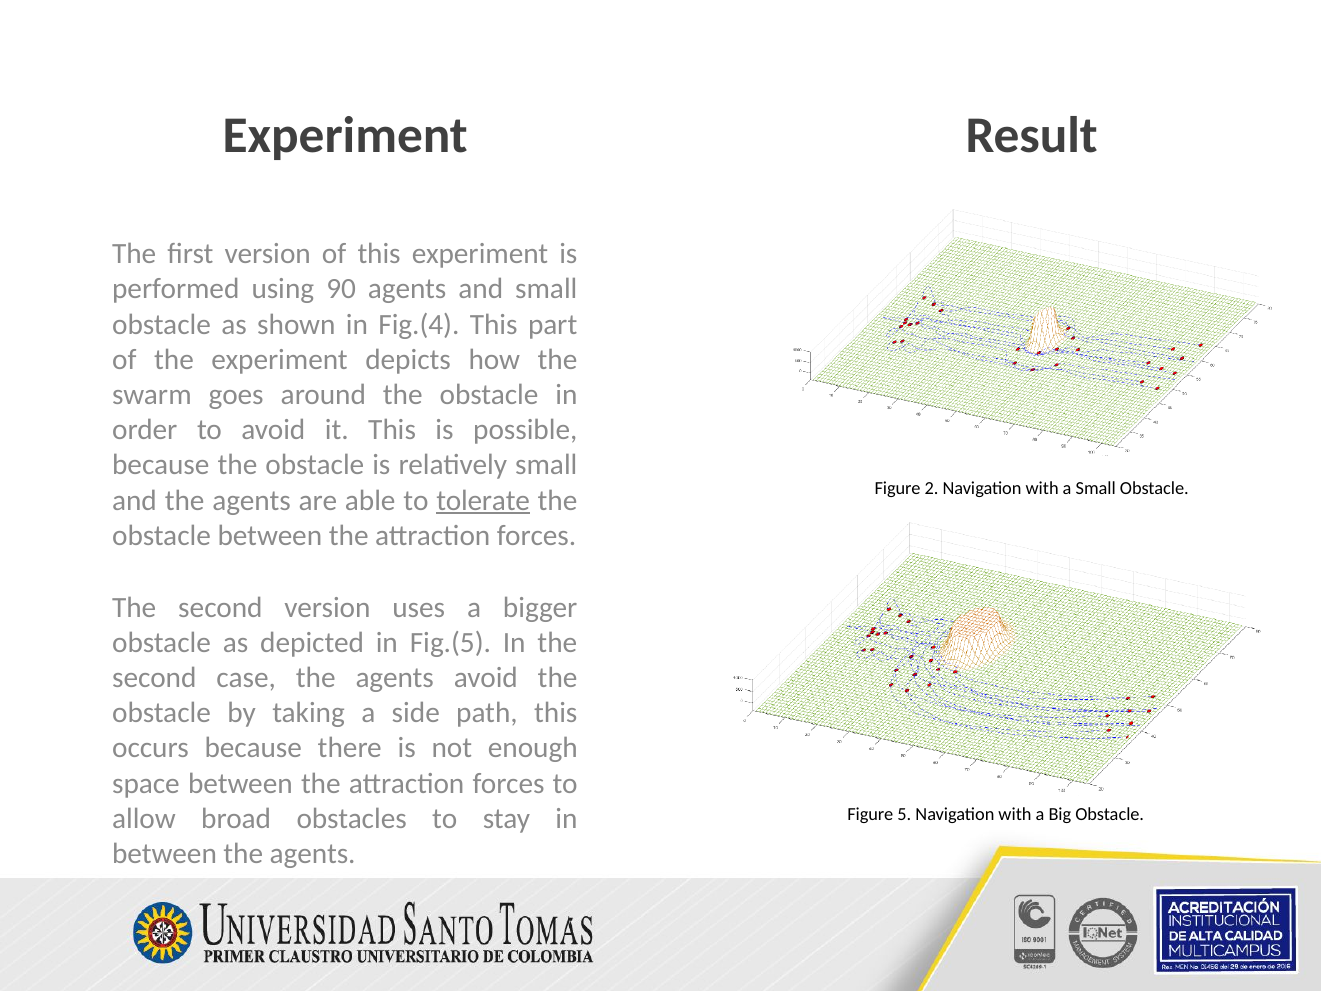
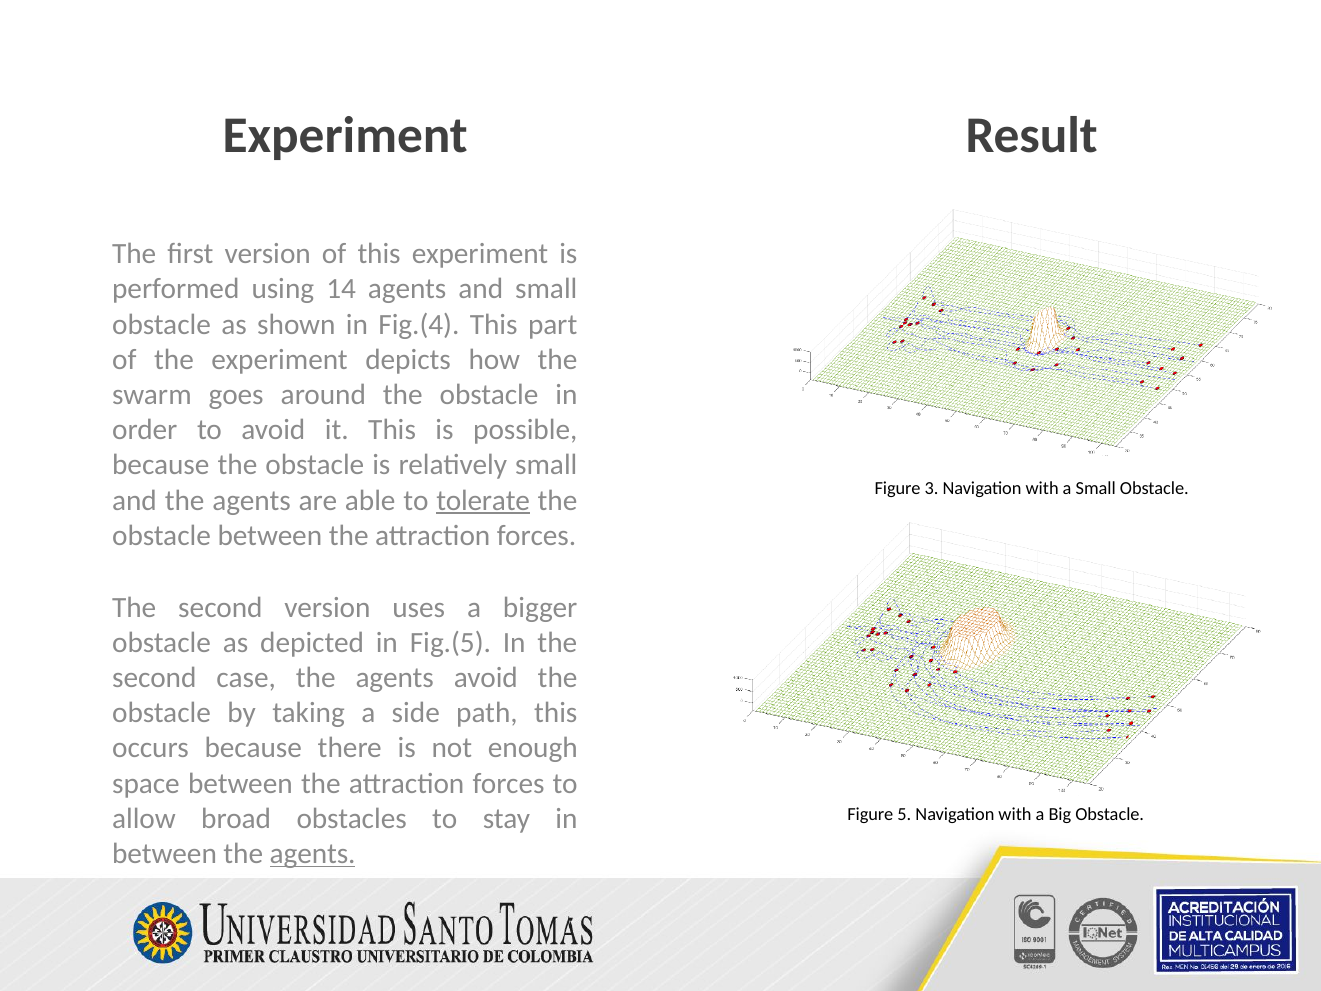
90: 90 -> 14
2: 2 -> 3
agents at (313, 854) underline: none -> present
